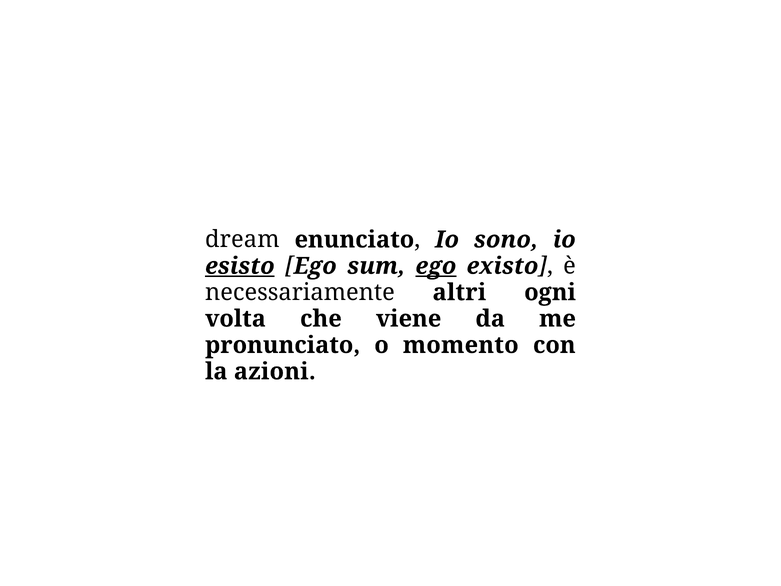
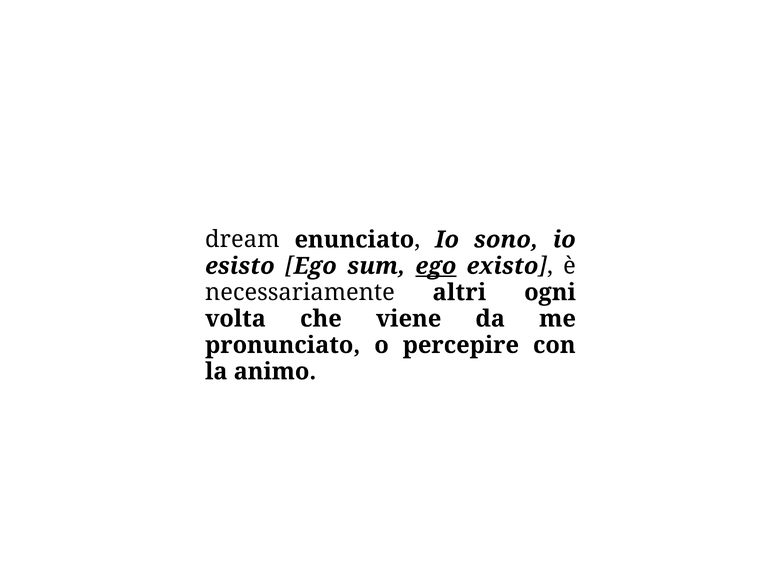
esisto underline: present -> none
momento: momento -> percepire
azioni: azioni -> animo
